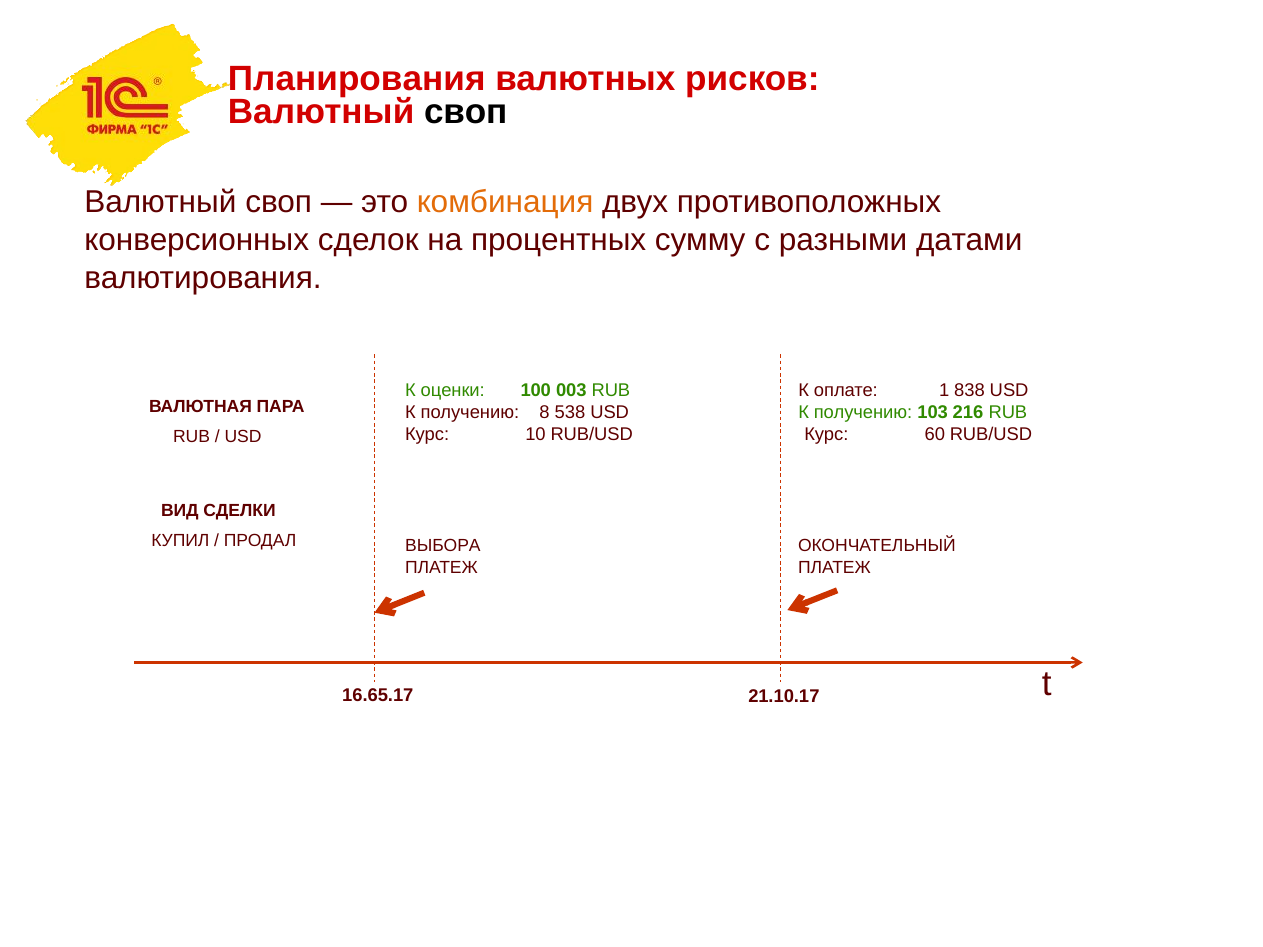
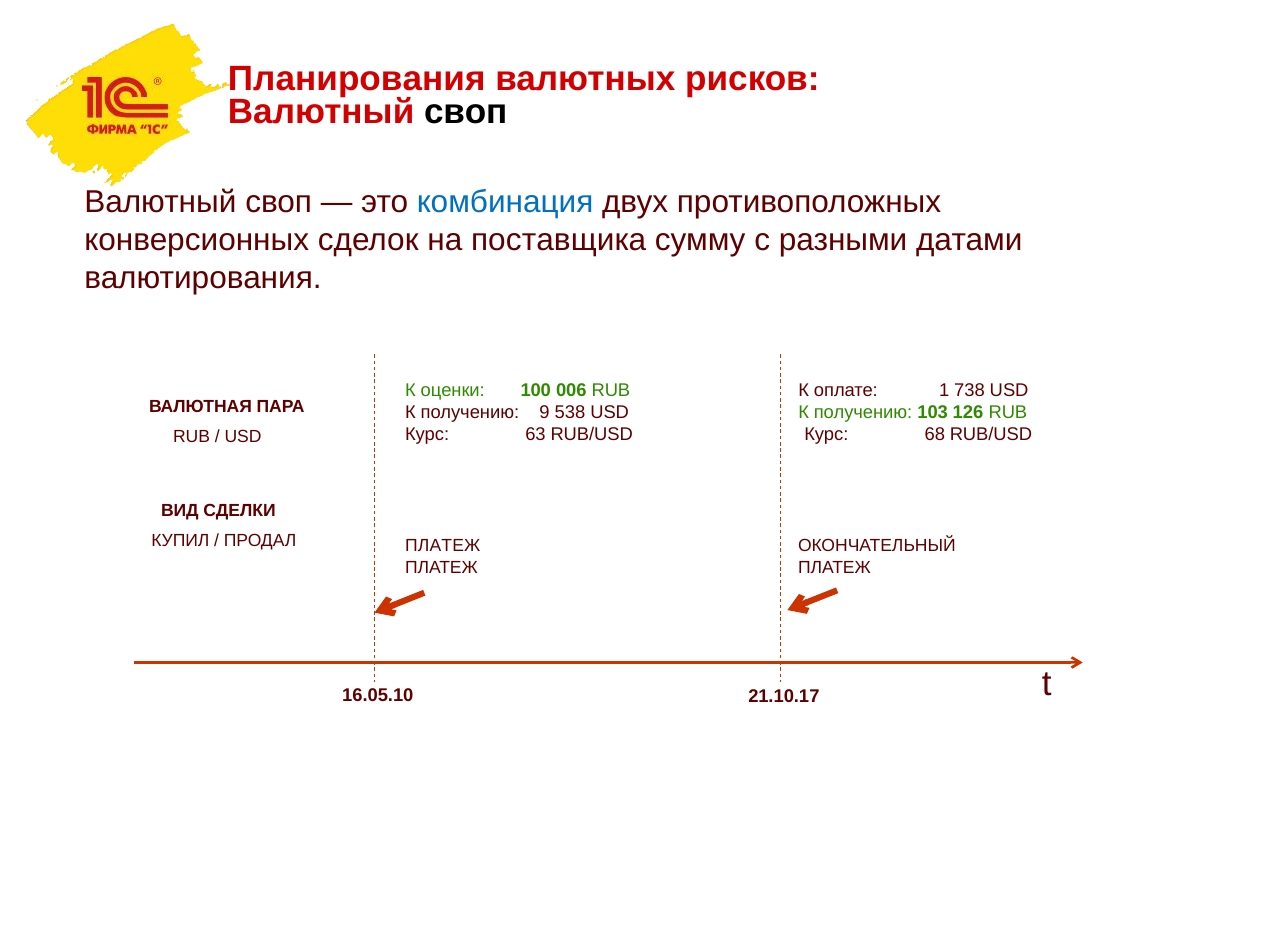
комбинация colour: orange -> blue
процентных: процентных -> поставщика
003: 003 -> 006
838: 838 -> 738
8: 8 -> 9
216: 216 -> 126
10: 10 -> 63
60: 60 -> 68
ВЫБОРА at (443, 546): ВЫБОРА -> ПЛАТЕЖ
16.65.17: 16.65.17 -> 16.05.10
